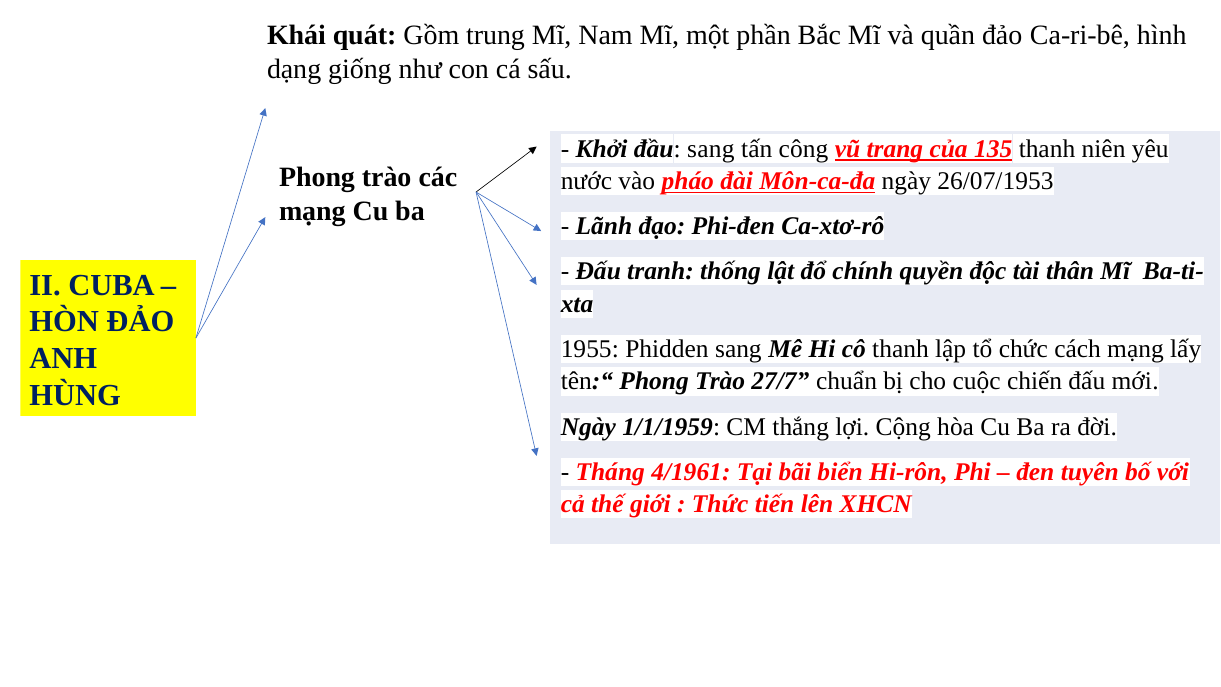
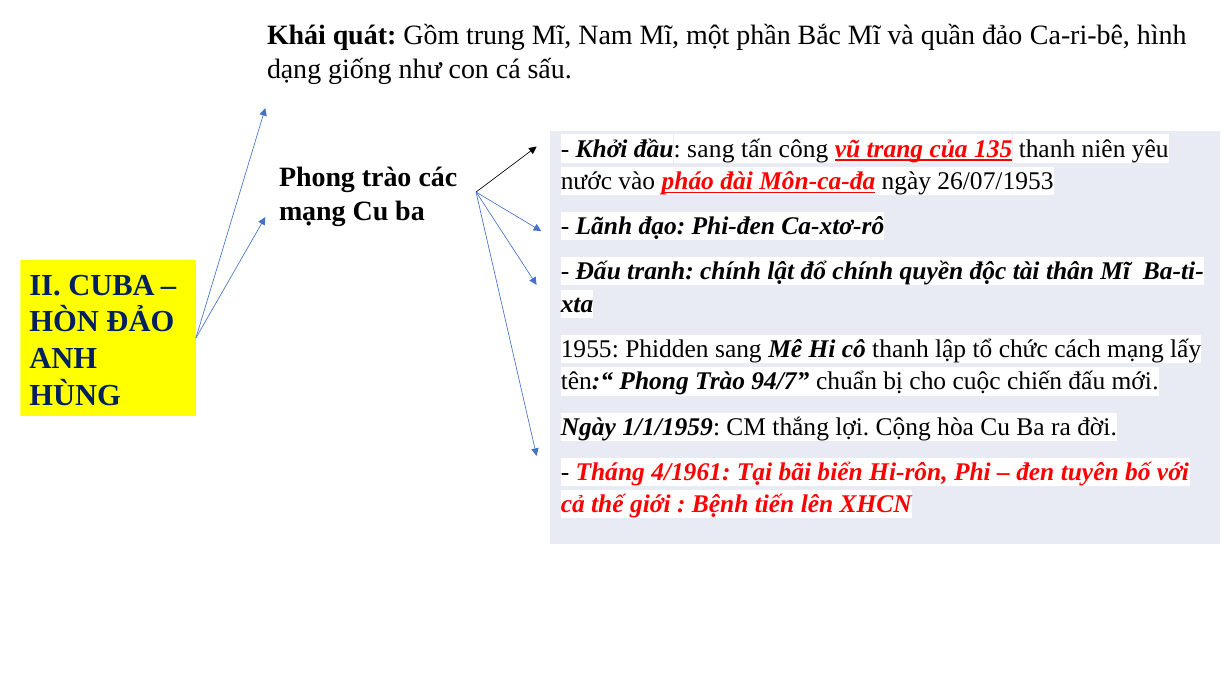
tranh thống: thống -> chính
27/7: 27/7 -> 94/7
Thức: Thức -> Bệnh
